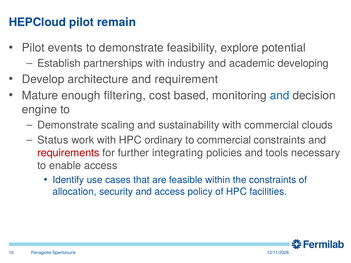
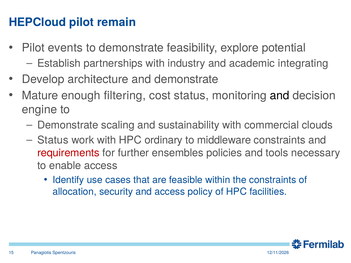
developing: developing -> integrating
and requirement: requirement -> demonstrate
cost based: based -> status
and at (280, 96) colour: blue -> black
to commercial: commercial -> middleware
integrating: integrating -> ensembles
